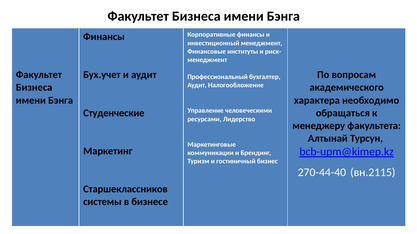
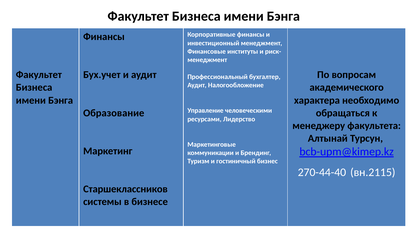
Студенческие: Студенческие -> Образование
